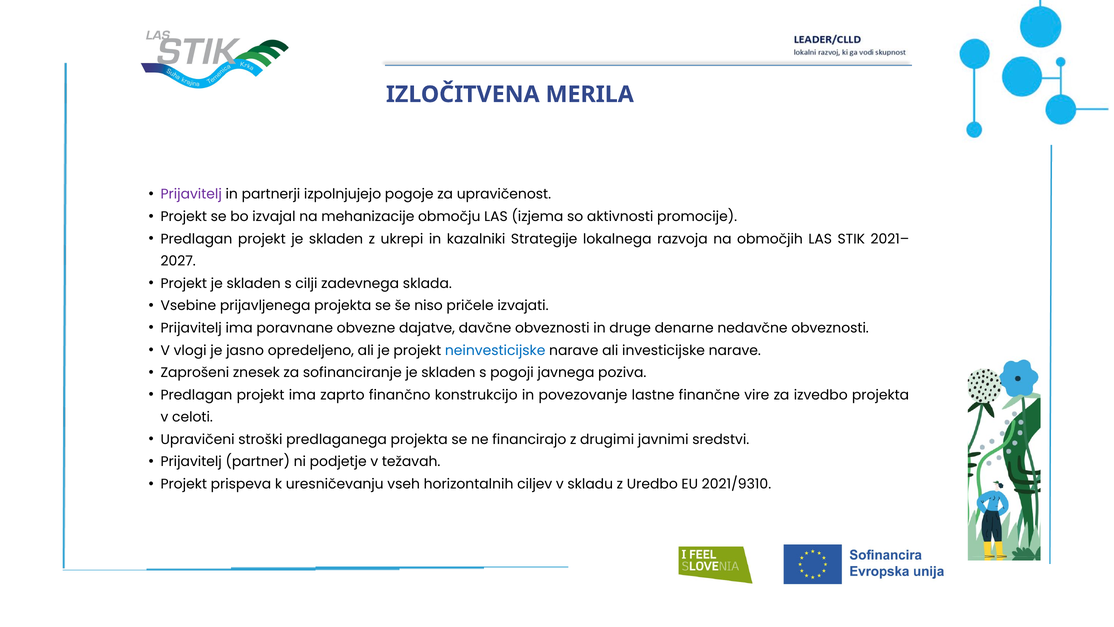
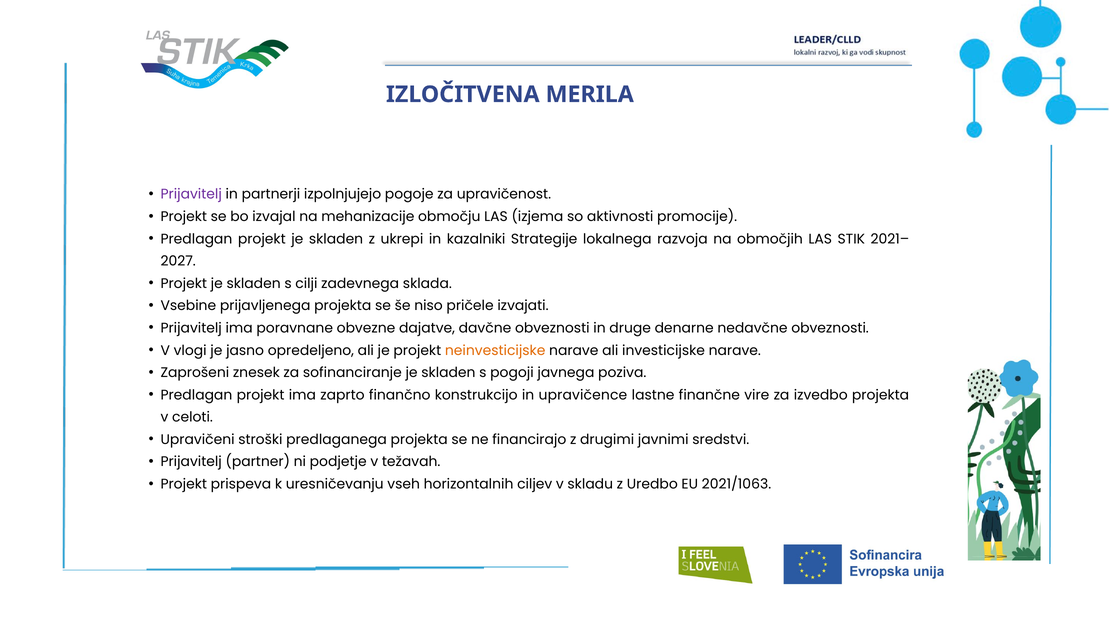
neinvesticijske colour: blue -> orange
povezovanje: povezovanje -> upravičence
2021/9310: 2021/9310 -> 2021/1063
